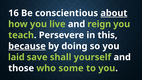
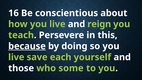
about underline: present -> none
laid at (16, 57): laid -> live
shall: shall -> each
